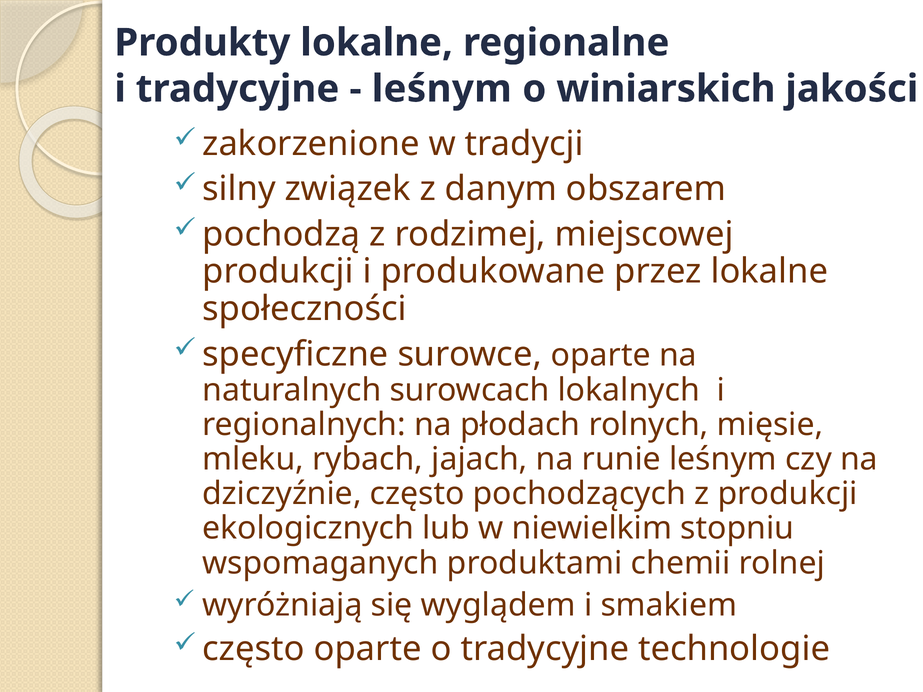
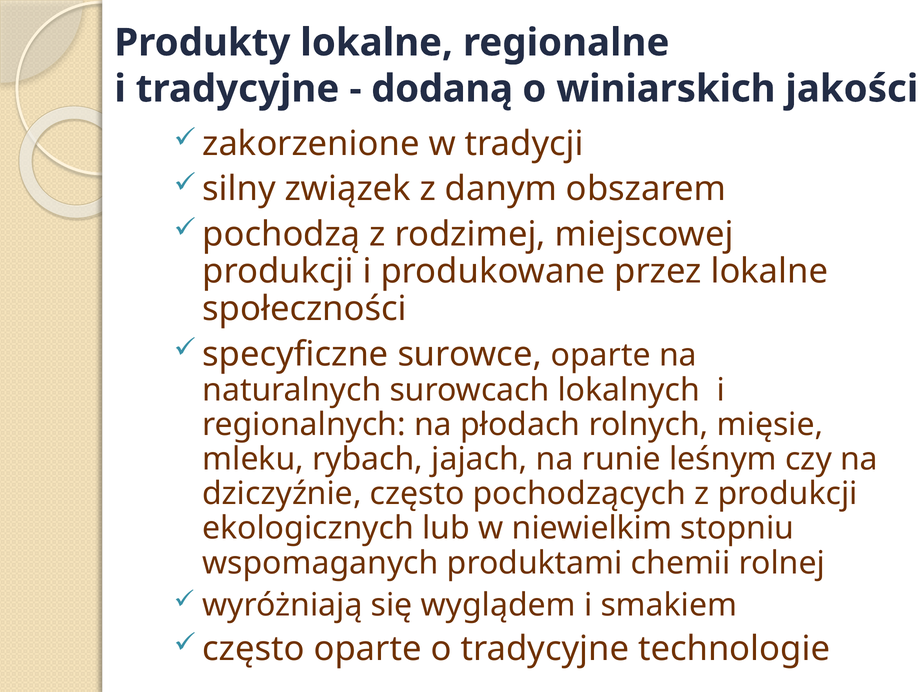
leśnym at (442, 89): leśnym -> dodaną
